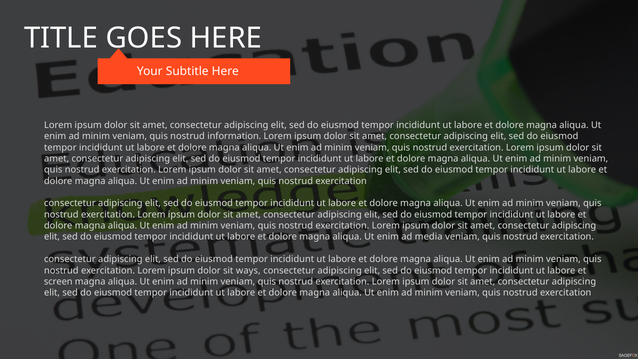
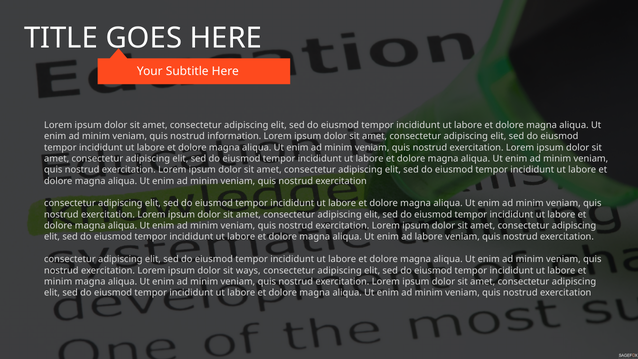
ad media: media -> labore
screen at (58, 282): screen -> minim
